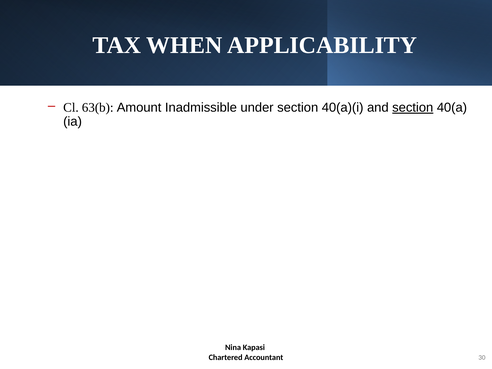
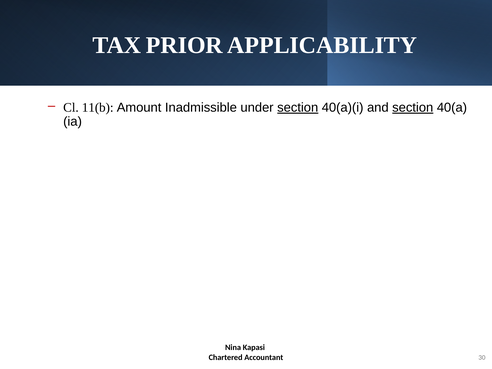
WHEN: WHEN -> PRIOR
63(b: 63(b -> 11(b
section at (298, 108) underline: none -> present
